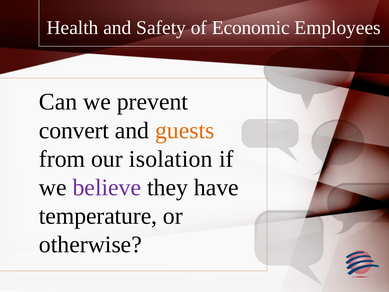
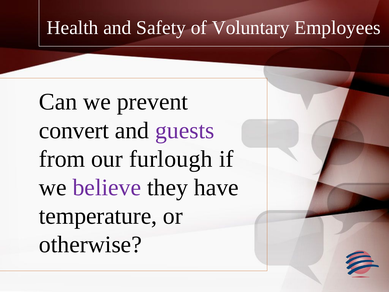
Economic: Economic -> Voluntary
guests colour: orange -> purple
isolation: isolation -> furlough
